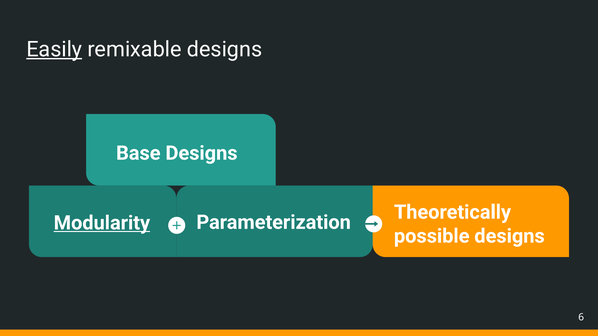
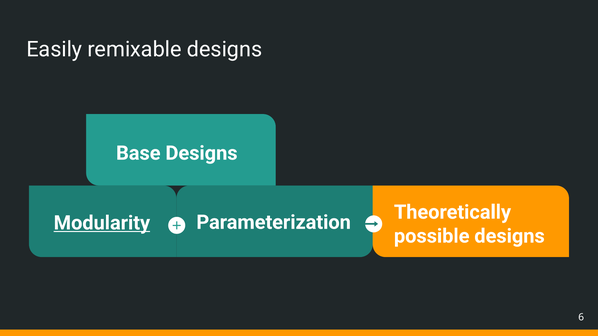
Easily underline: present -> none
